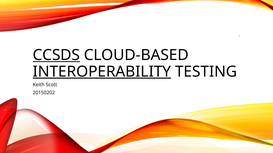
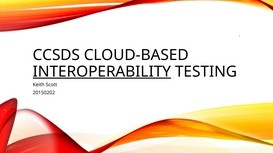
CCSDS underline: present -> none
